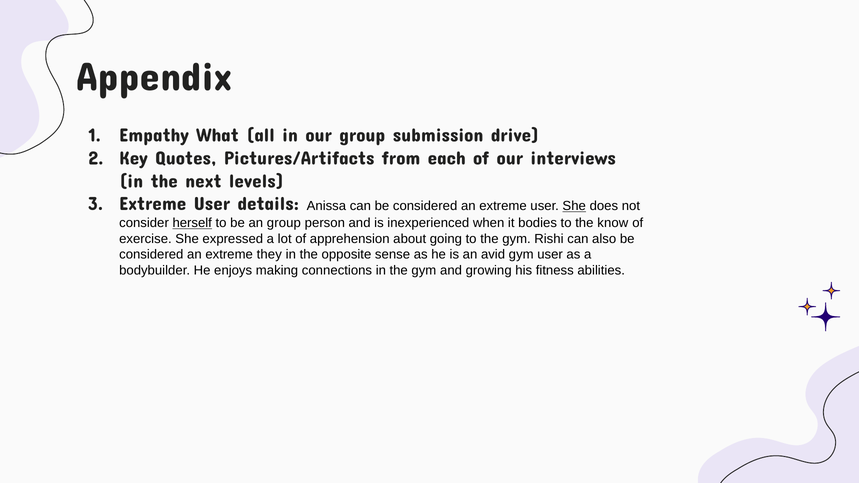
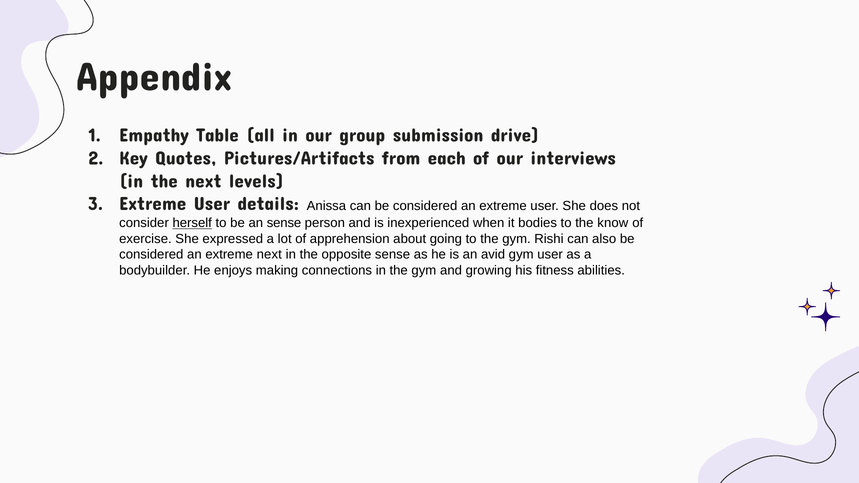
What: What -> Table
She at (574, 206) underline: present -> none
an group: group -> sense
extreme they: they -> next
